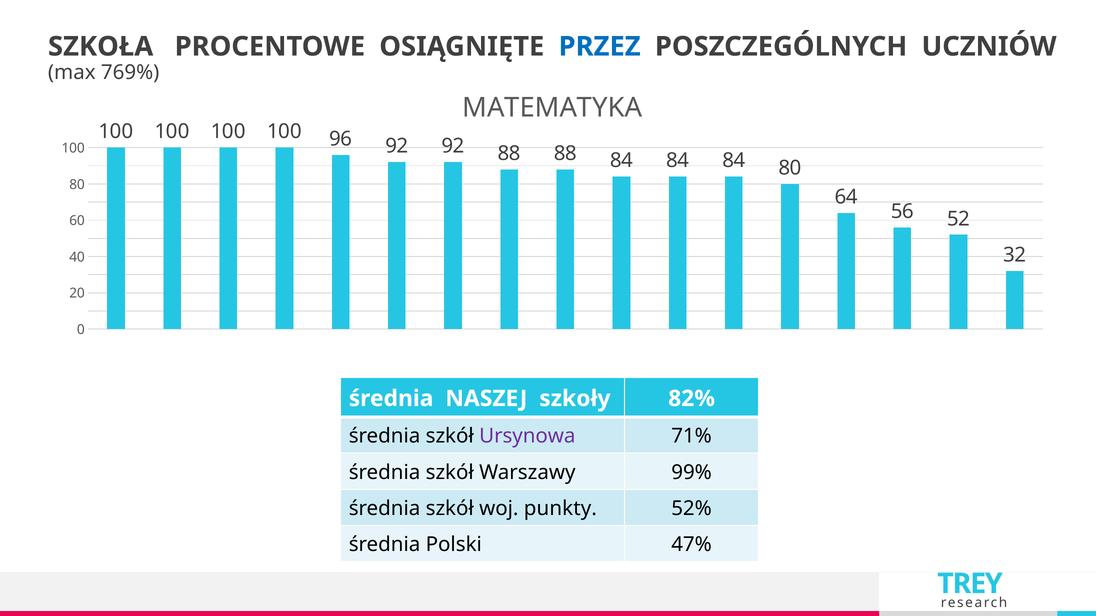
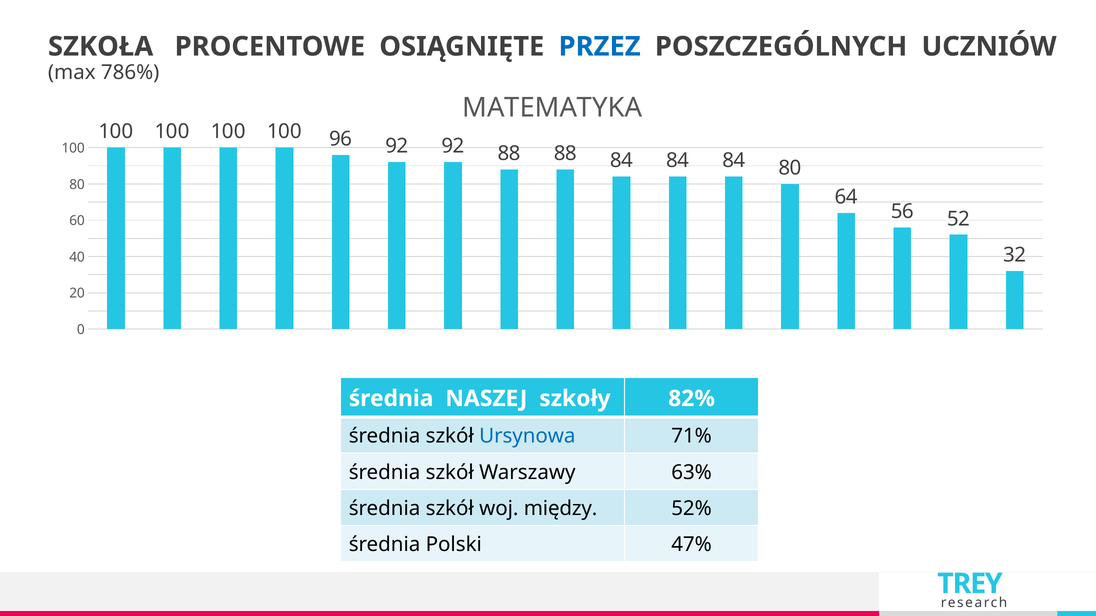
769%: 769% -> 786%
Ursynowa colour: purple -> blue
99%: 99% -> 63%
punkty: punkty -> między
